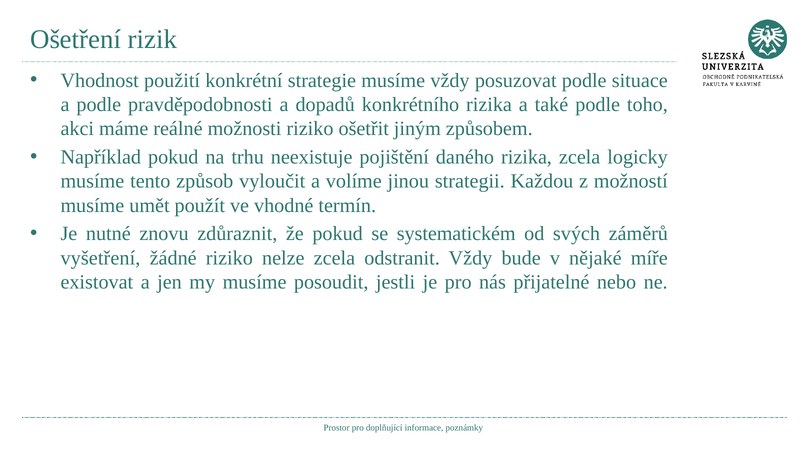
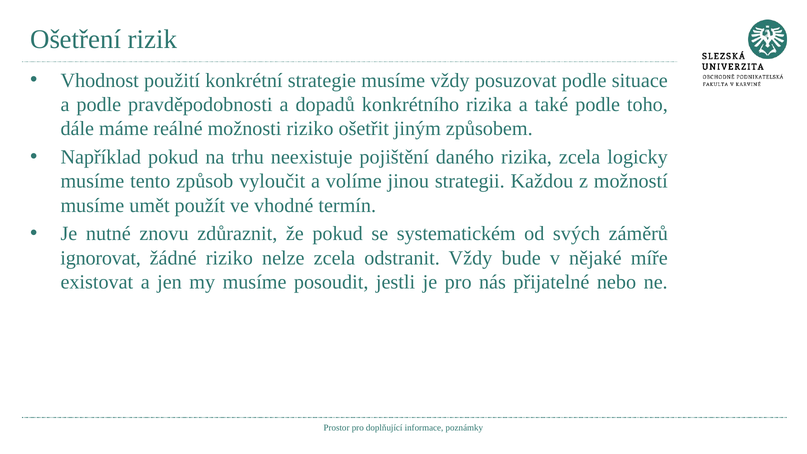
akci: akci -> dále
vyšetření: vyšetření -> ignorovat
